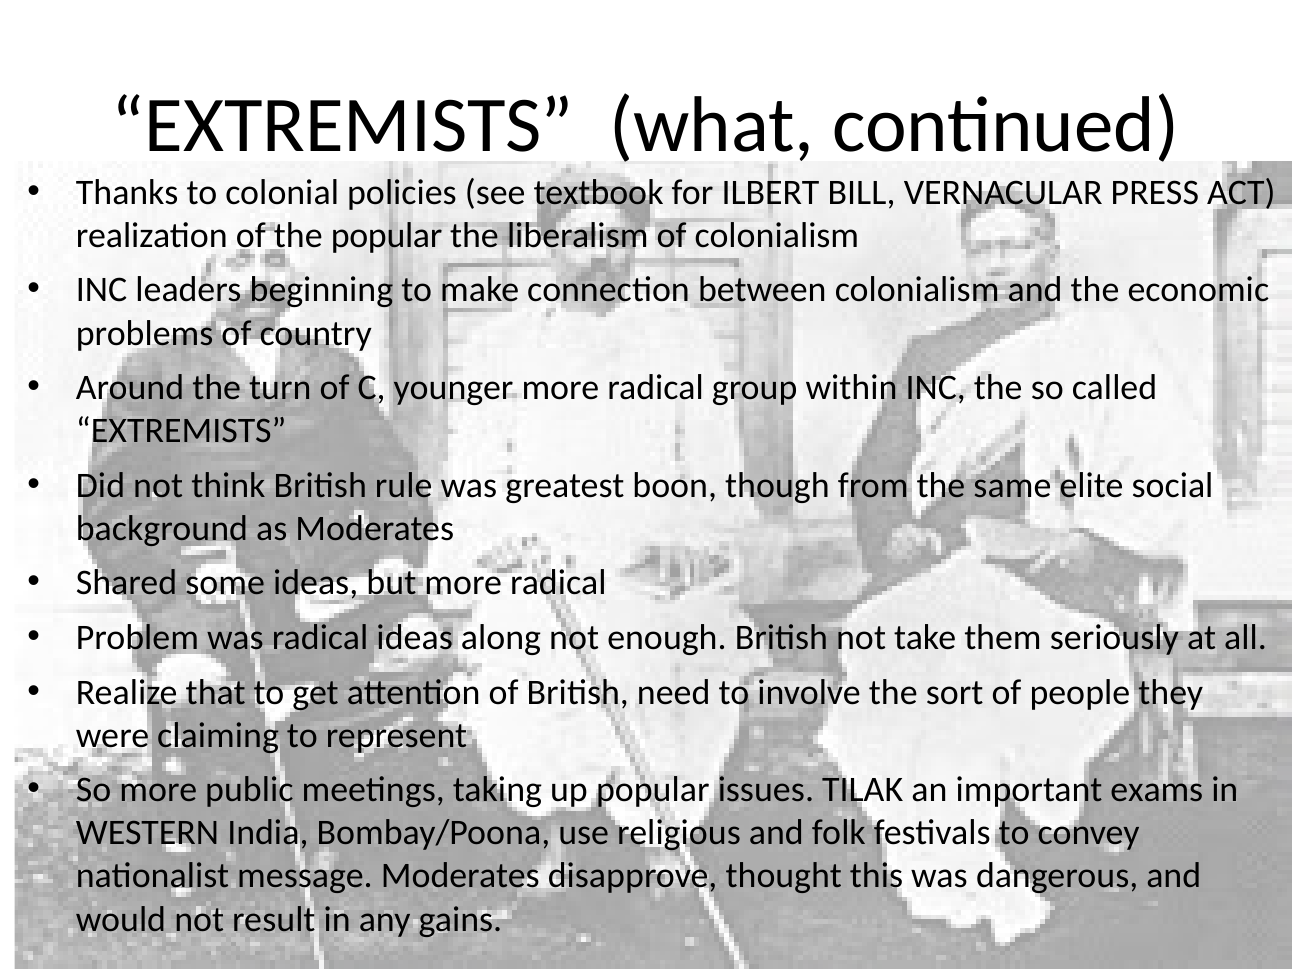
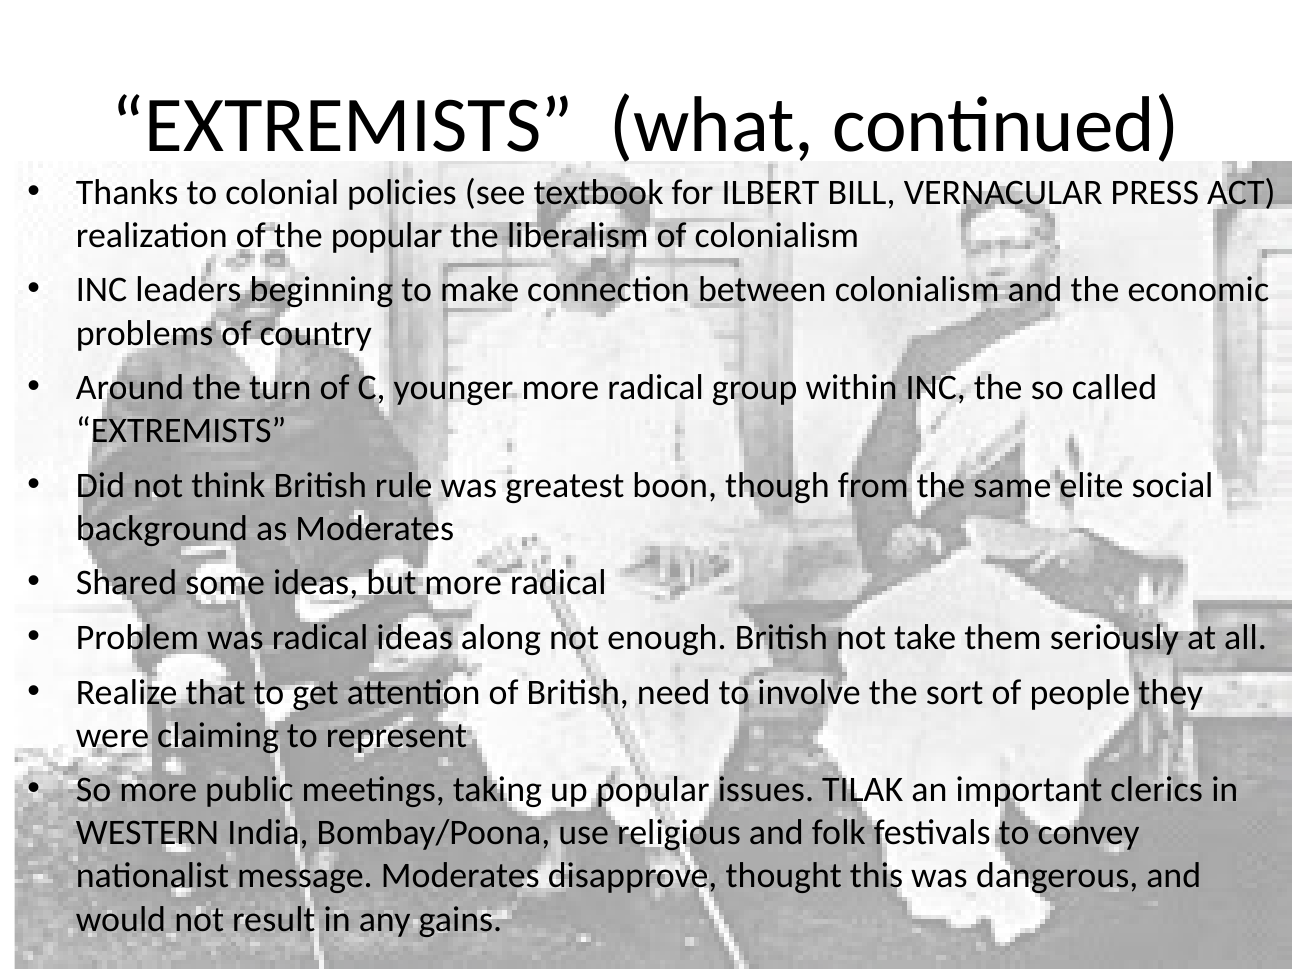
exams: exams -> clerics
